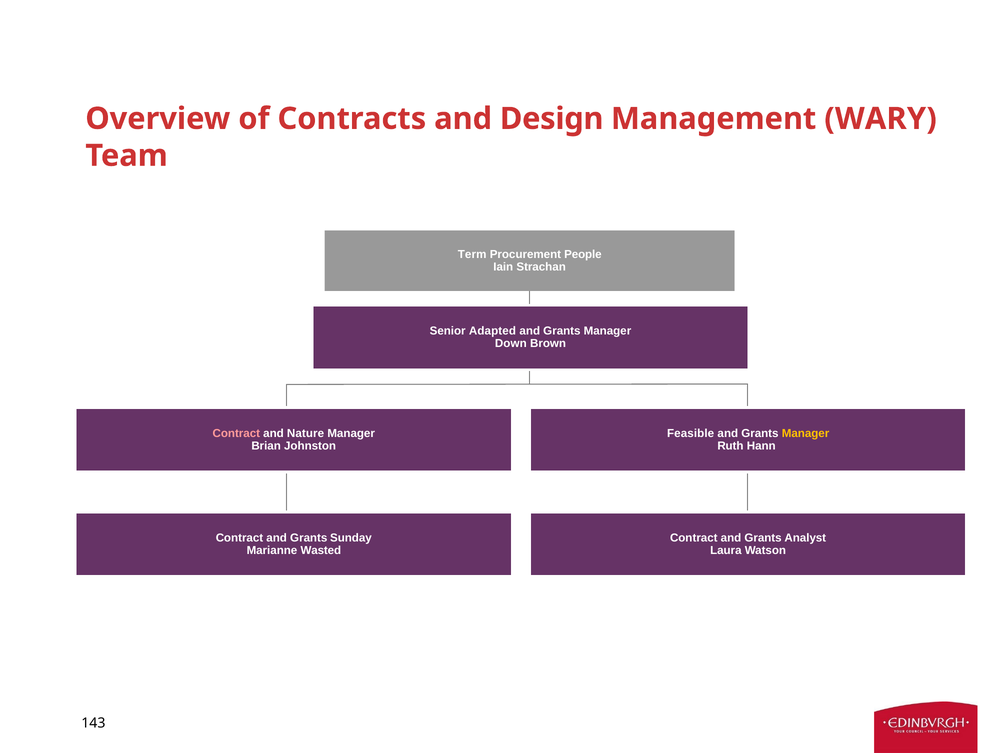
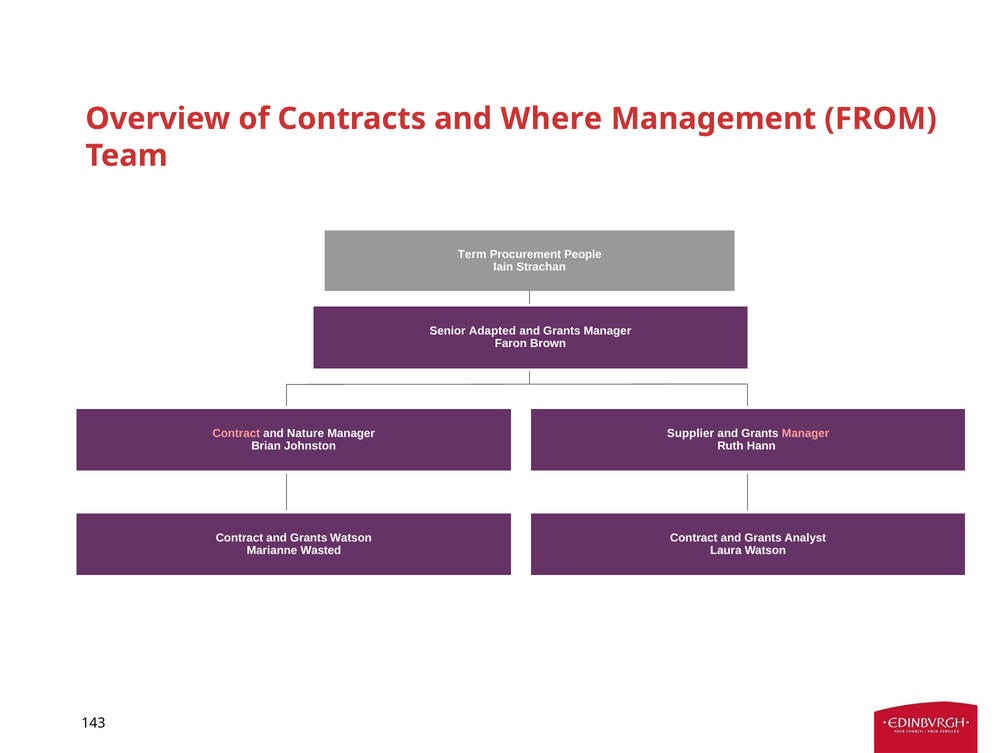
Design: Design -> Where
WARY: WARY -> FROM
Down: Down -> Faron
Feasible: Feasible -> Supplier
Manager at (806, 433) colour: yellow -> pink
Grants Sunday: Sunday -> Watson
